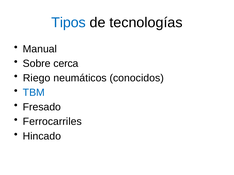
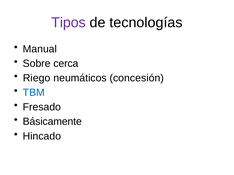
Tipos colour: blue -> purple
conocidos: conocidos -> concesión
Ferrocarriles: Ferrocarriles -> Básicamente
